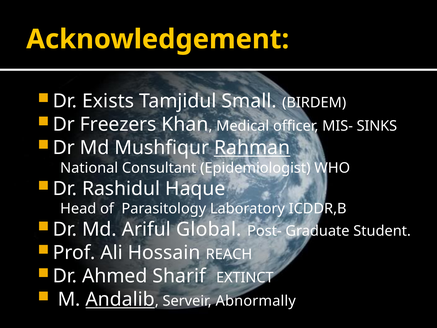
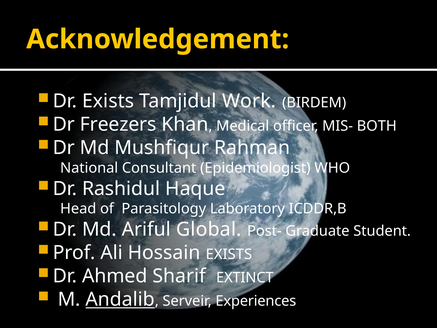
Small: Small -> Work
SINKS: SINKS -> BOTH
Rahman underline: present -> none
Hossain REACH: REACH -> EXISTS
Abnormally: Abnormally -> Experiences
